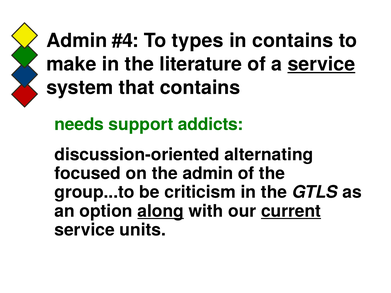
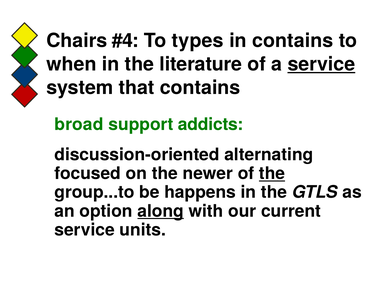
Admin at (77, 41): Admin -> Chairs
make: make -> when
needs: needs -> broad
the admin: admin -> newer
the at (272, 174) underline: none -> present
criticism: criticism -> happens
current underline: present -> none
